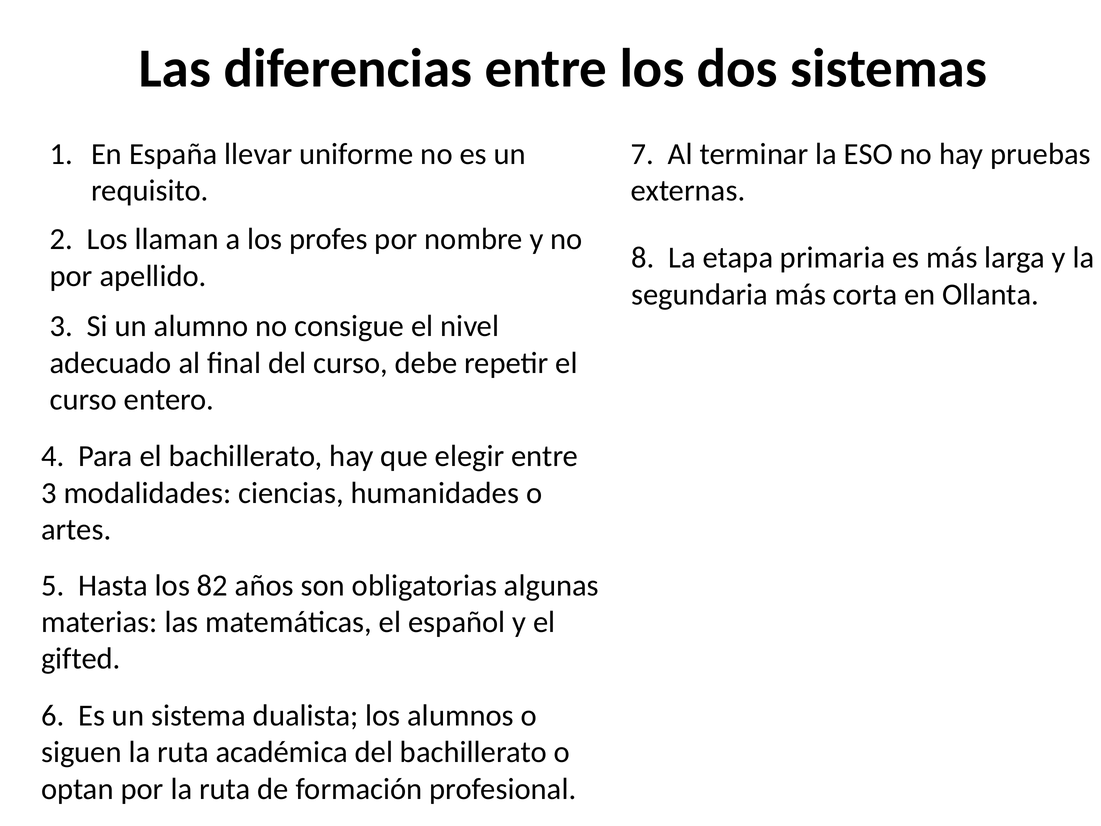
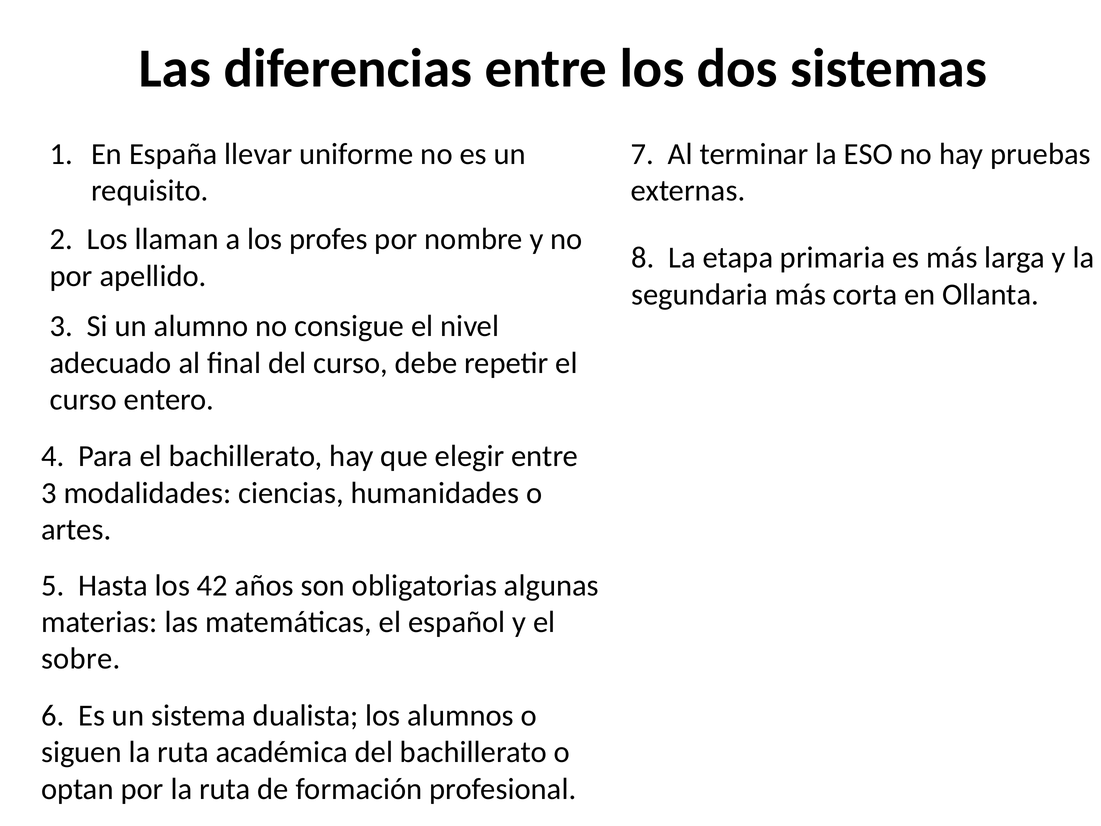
82: 82 -> 42
gifted: gifted -> sobre
